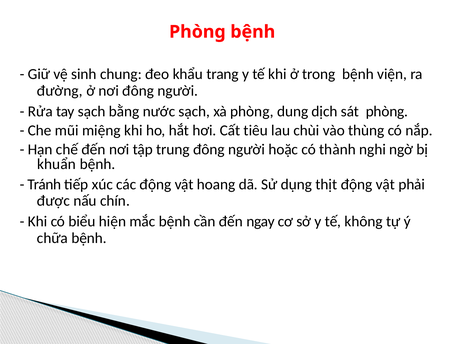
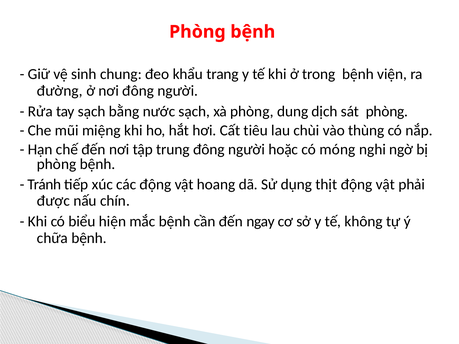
thành: thành -> móng
khuẩn at (57, 164): khuẩn -> phòng
